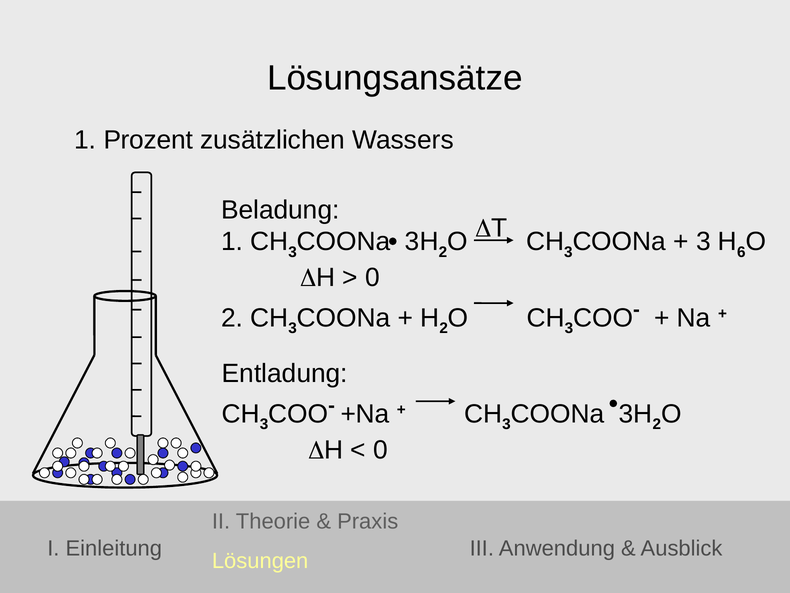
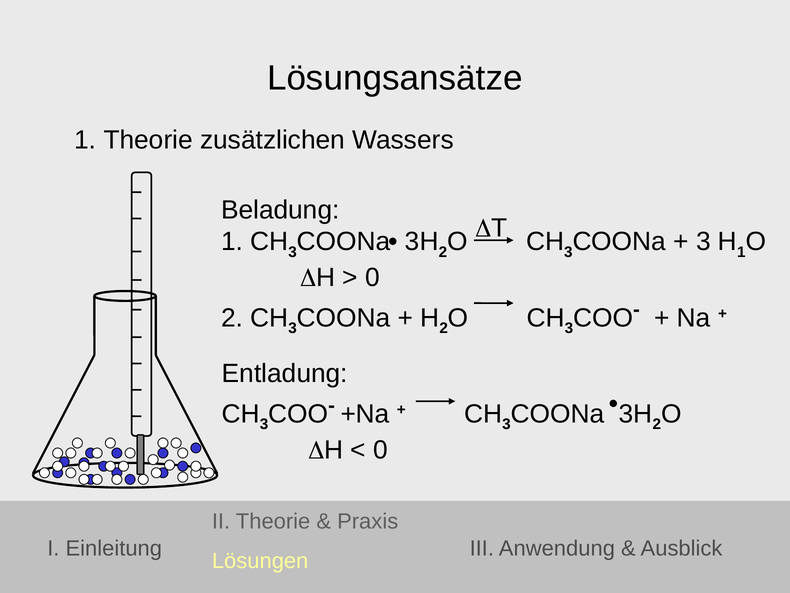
1 Prozent: Prozent -> Theorie
6 at (741, 252): 6 -> 1
